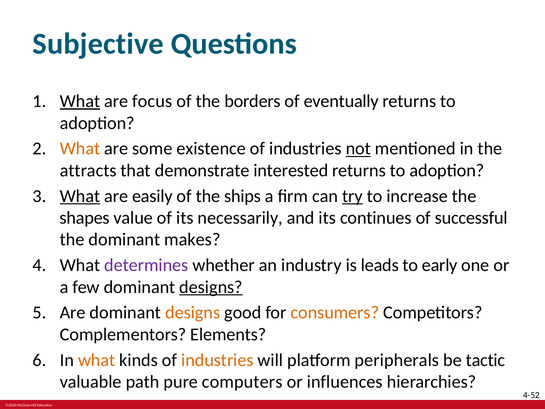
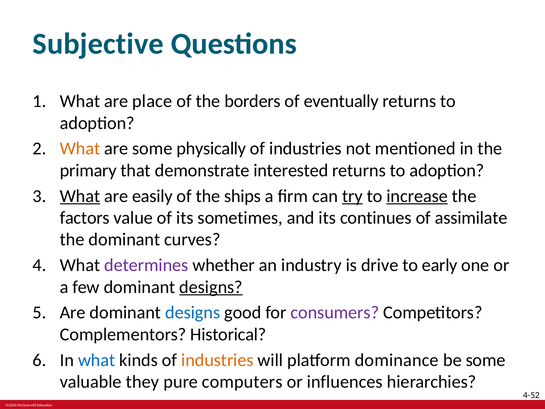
What at (80, 101) underline: present -> none
focus: focus -> place
existence: existence -> physically
not underline: present -> none
attracts: attracts -> primary
increase underline: none -> present
shapes: shapes -> factors
necessarily: necessarily -> sometimes
successful: successful -> assimilate
makes: makes -> curves
leads: leads -> drive
designs at (193, 312) colour: orange -> blue
consumers colour: orange -> purple
Elements: Elements -> Historical
what at (97, 360) colour: orange -> blue
peripherals: peripherals -> dominance
be tactic: tactic -> some
path: path -> they
